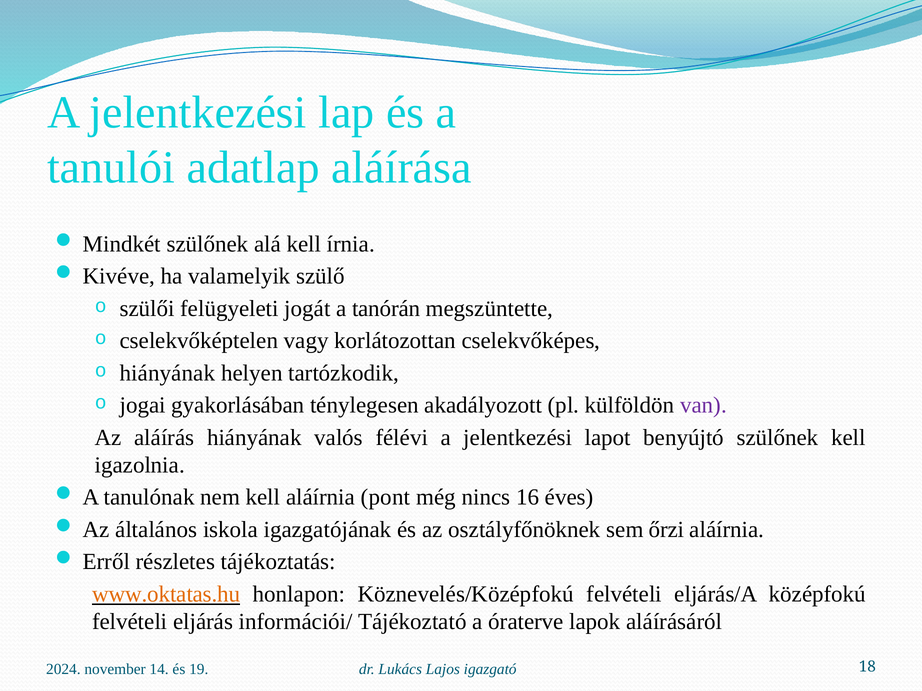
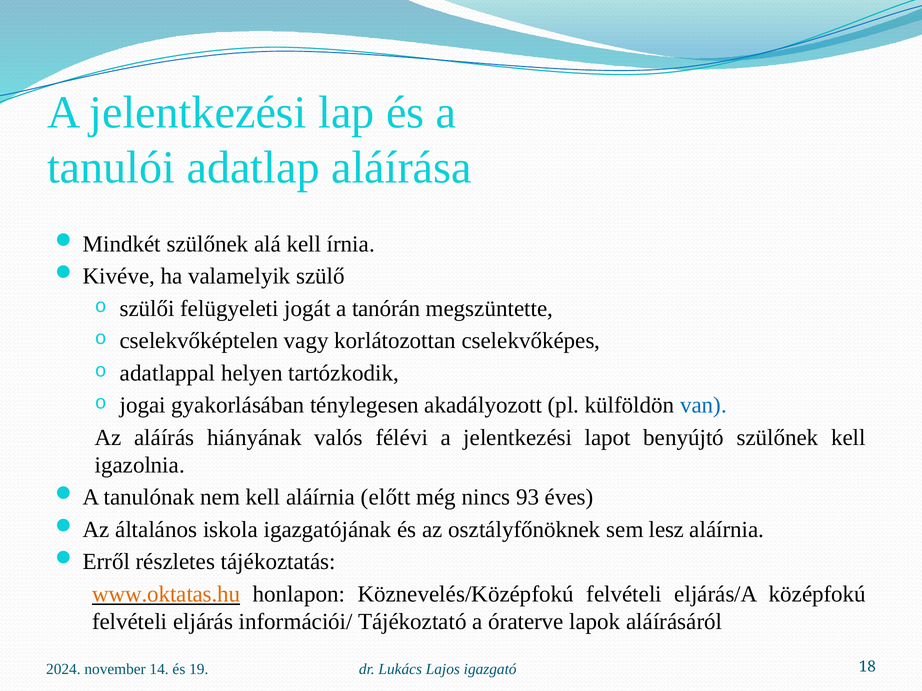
hiányának at (168, 373): hiányának -> adatlappal
van colour: purple -> blue
pont: pont -> előtt
16: 16 -> 93
őrzi: őrzi -> lesz
